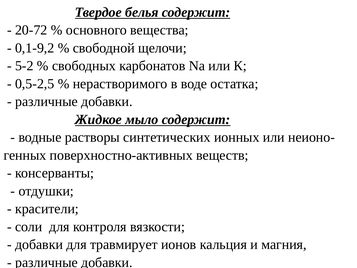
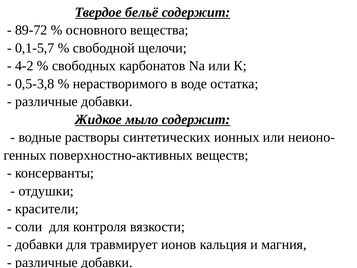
белья: белья -> бельё
20-72: 20-72 -> 89-72
0,1-9,2: 0,1-9,2 -> 0,1-5,7
5-2: 5-2 -> 4-2
0,5-2,5: 0,5-2,5 -> 0,5-3,8
